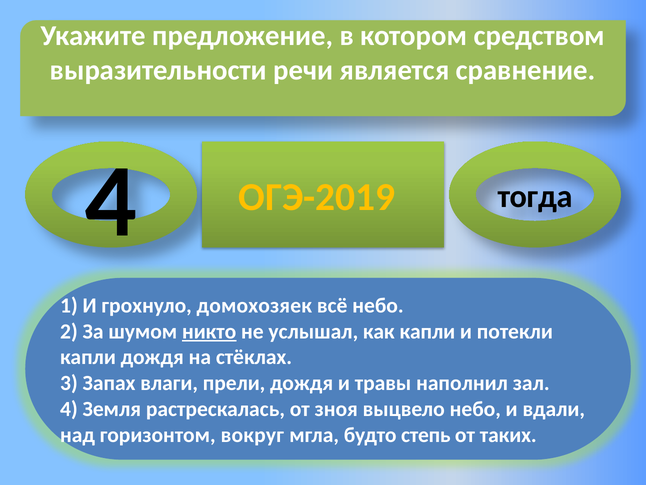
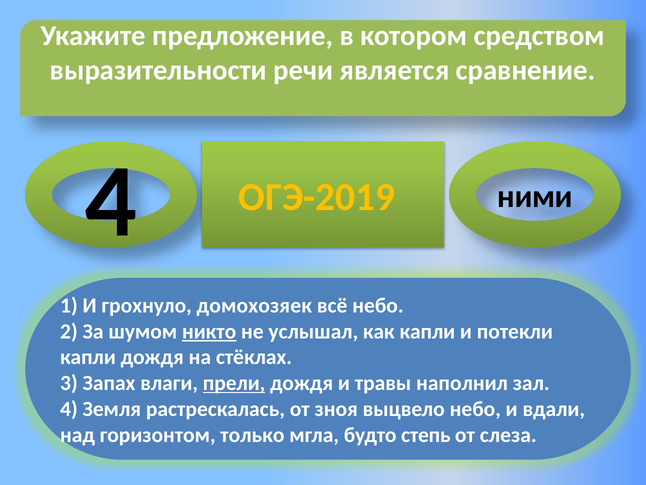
тогда: тогда -> ними
прели underline: none -> present
вокруг: вокруг -> только
таких: таких -> слеза
